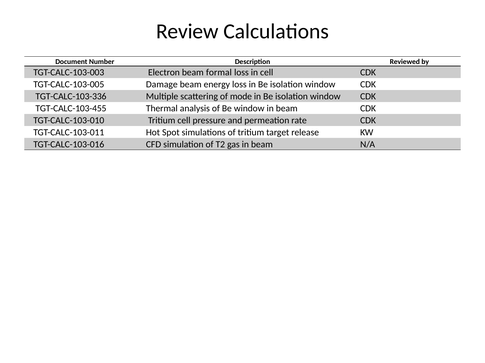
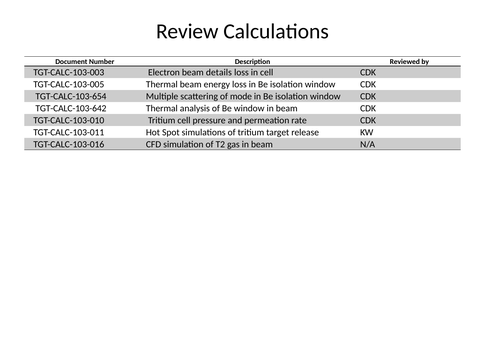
formal: formal -> details
TGT-CALC-103-005 Damage: Damage -> Thermal
TGT-CALC-103-336: TGT-CALC-103-336 -> TGT-CALC-103-654
TGT-CALC-103-455: TGT-CALC-103-455 -> TGT-CALC-103-642
